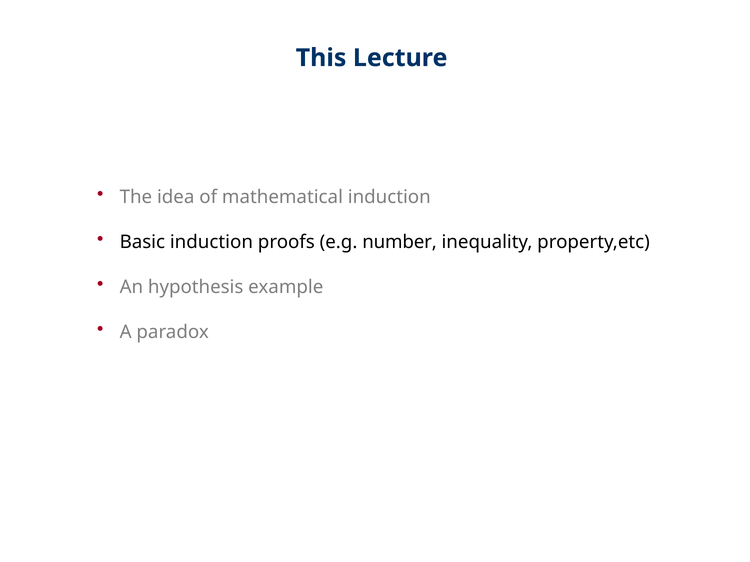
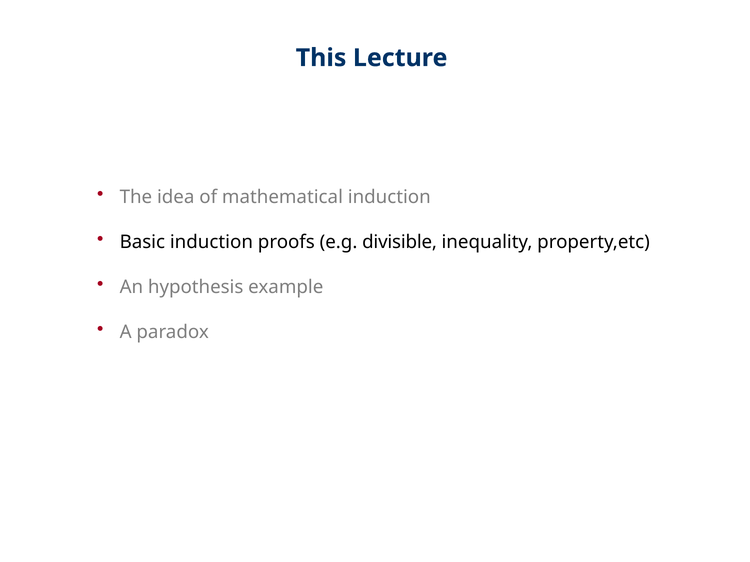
number: number -> divisible
